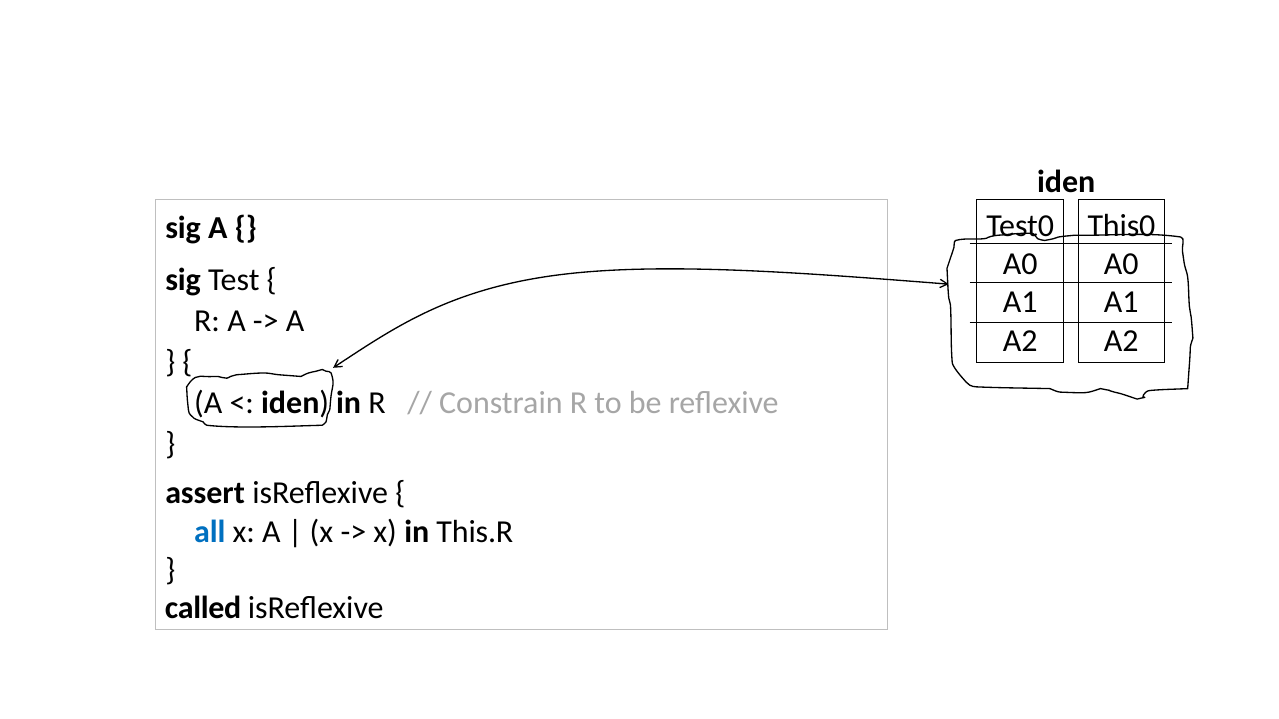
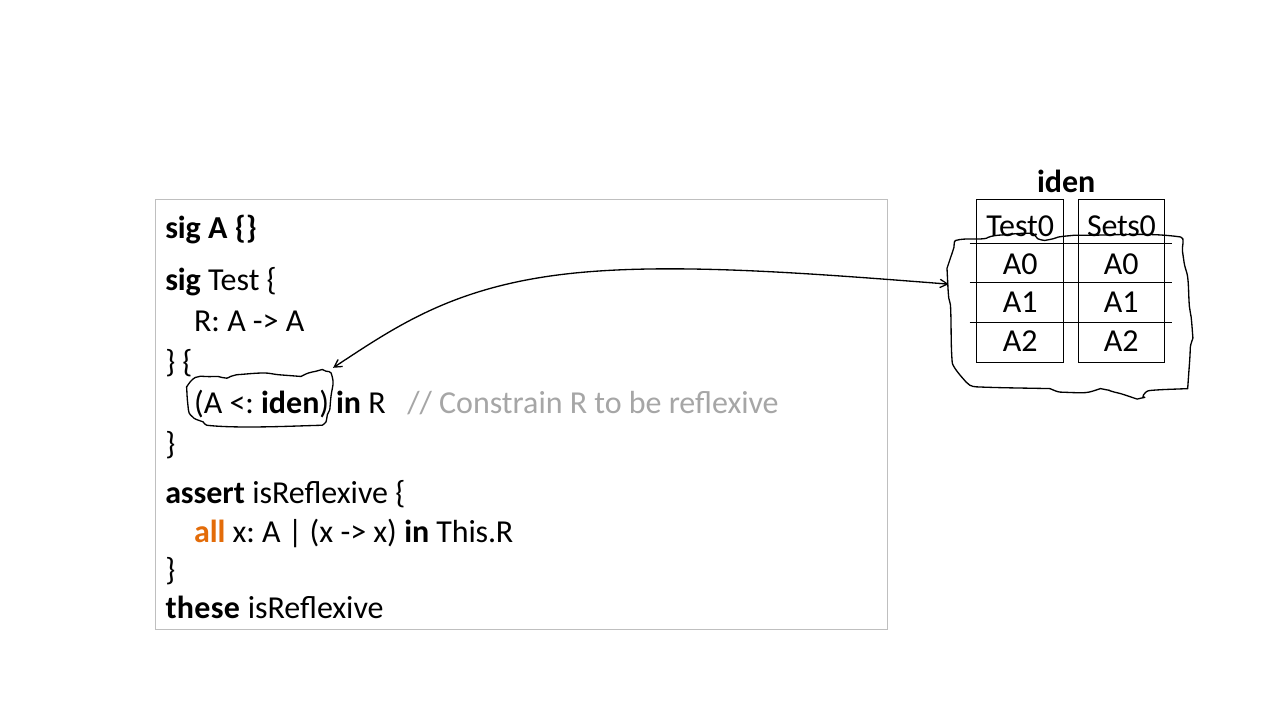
This0: This0 -> Sets0
all colour: blue -> orange
called: called -> these
